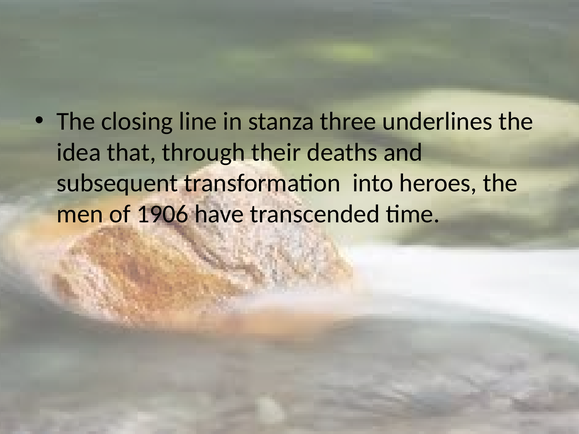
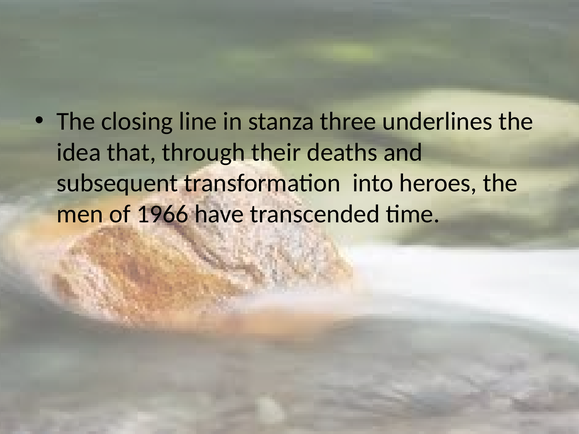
1906: 1906 -> 1966
